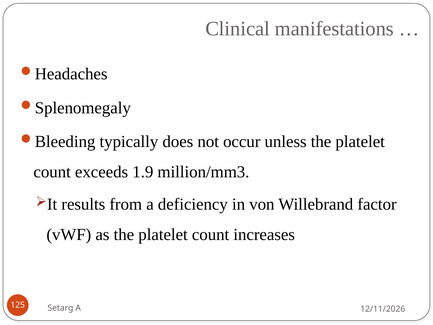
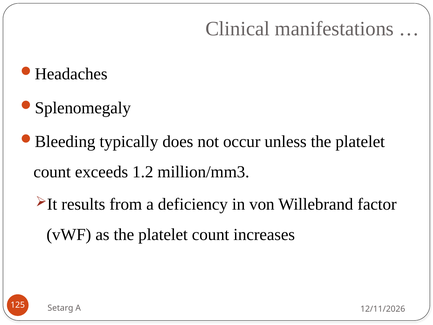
1.9: 1.9 -> 1.2
